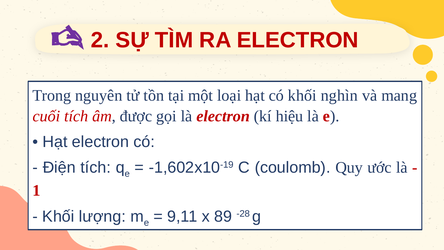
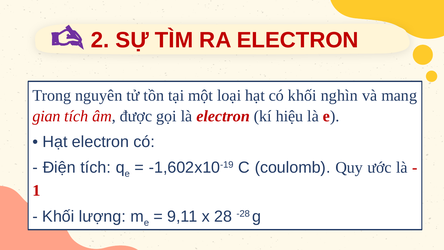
cuối: cuối -> gian
89: 89 -> 28
